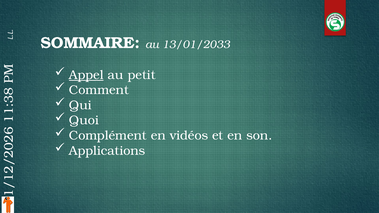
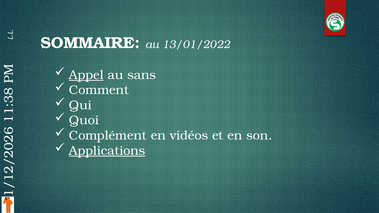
13/01/2033: 13/01/2033 -> 13/01/2022
petit: petit -> sans
Applications underline: none -> present
